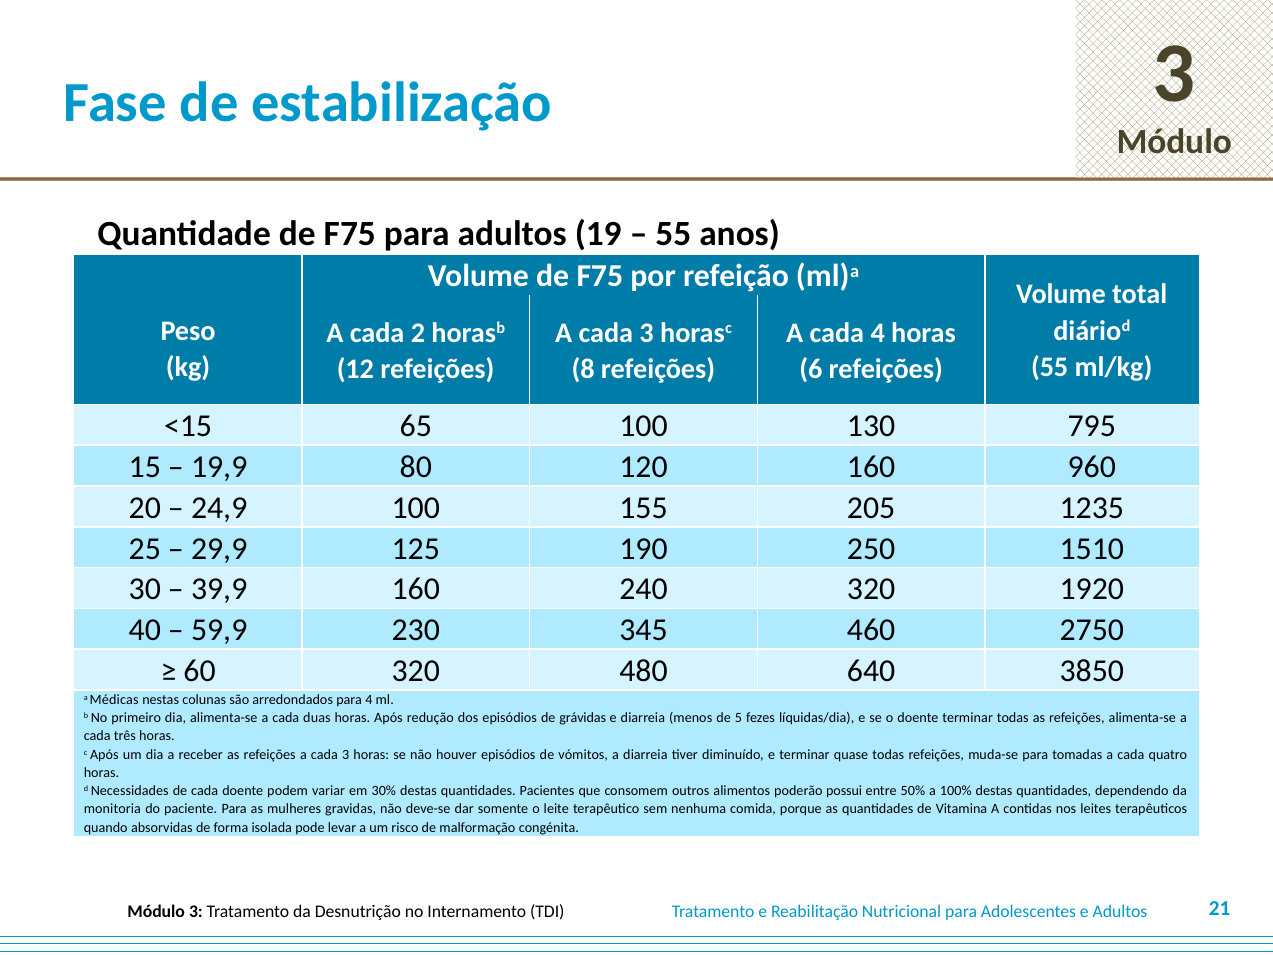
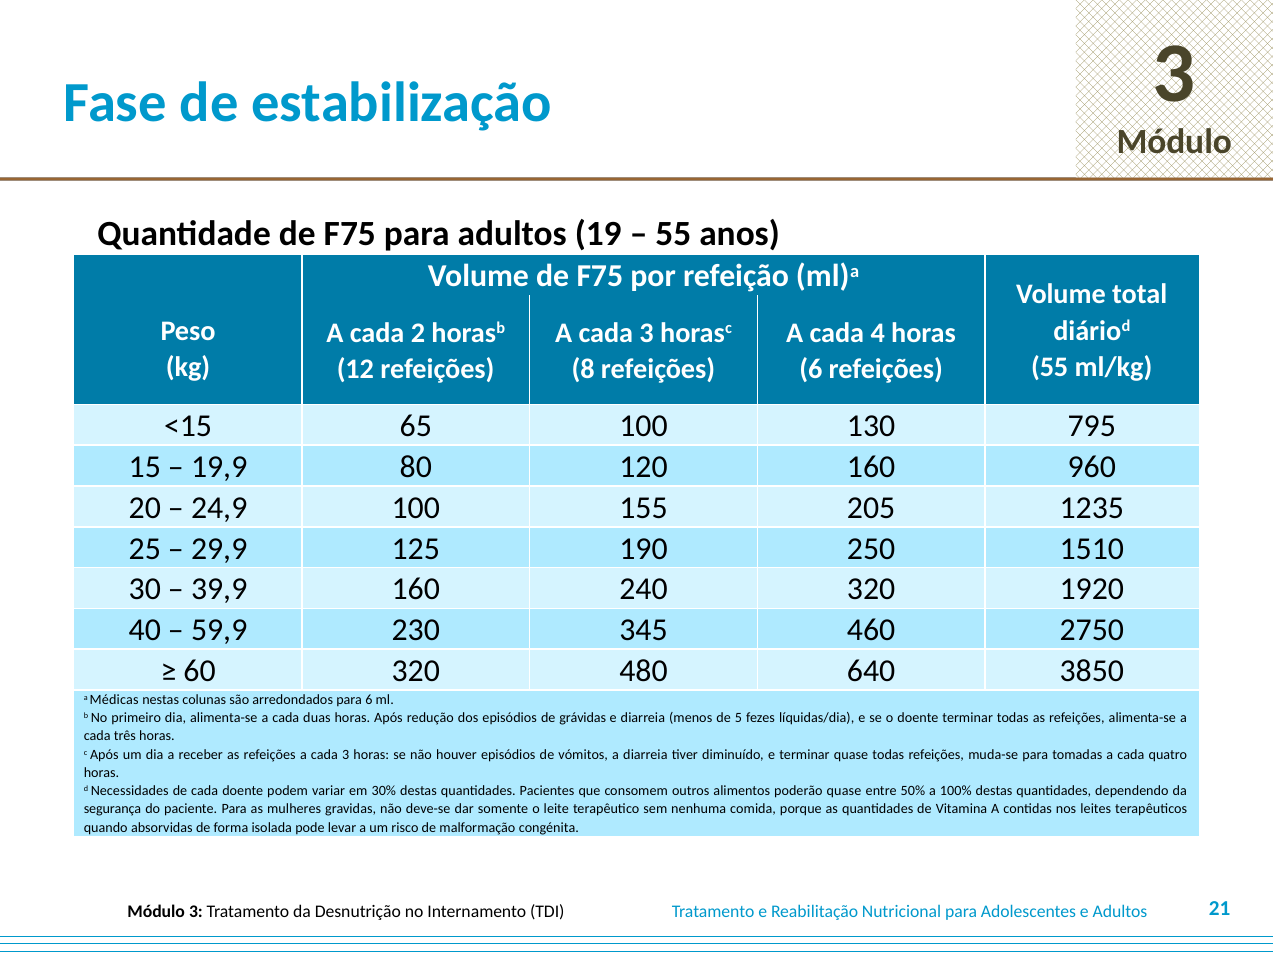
para 4: 4 -> 6
poderão possui: possui -> quase
monitoria: monitoria -> segurança
